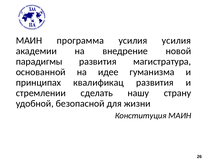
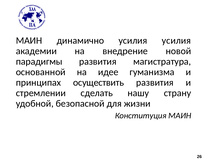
программа: программа -> динамично
квалификац: квалификац -> осуществить
